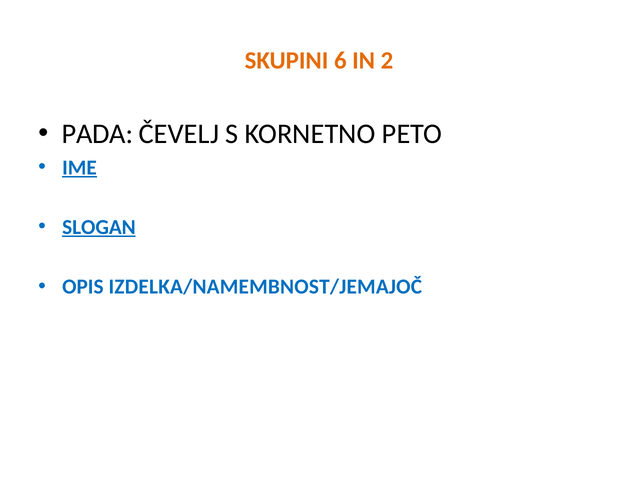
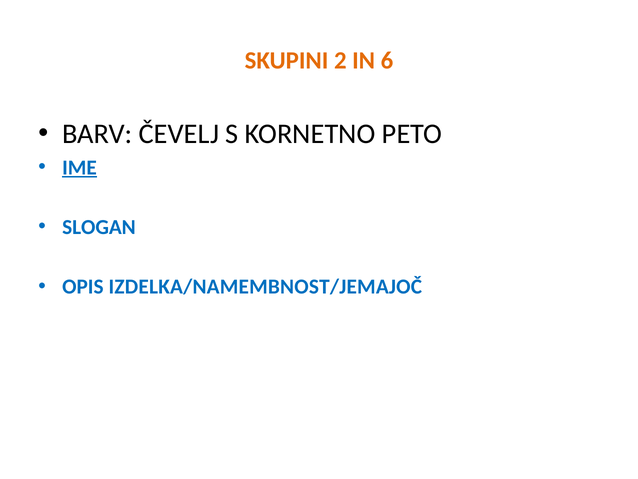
6: 6 -> 2
2: 2 -> 6
PADA: PADA -> BARV
SLOGAN underline: present -> none
